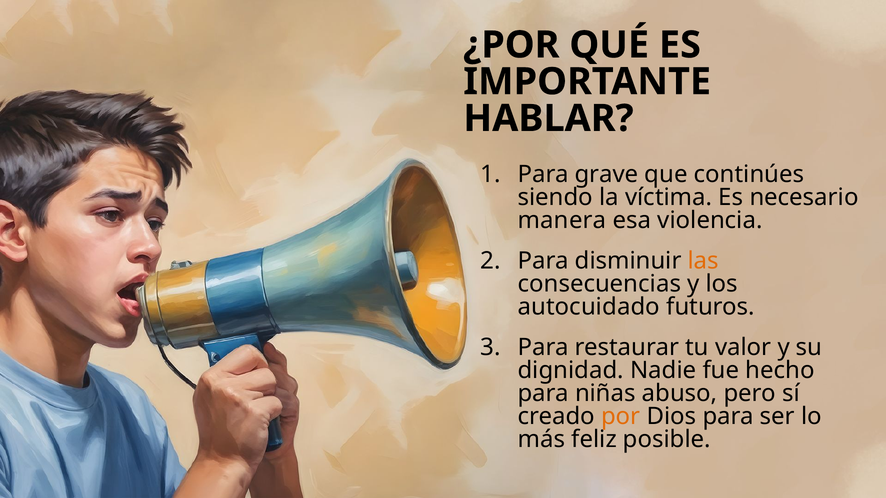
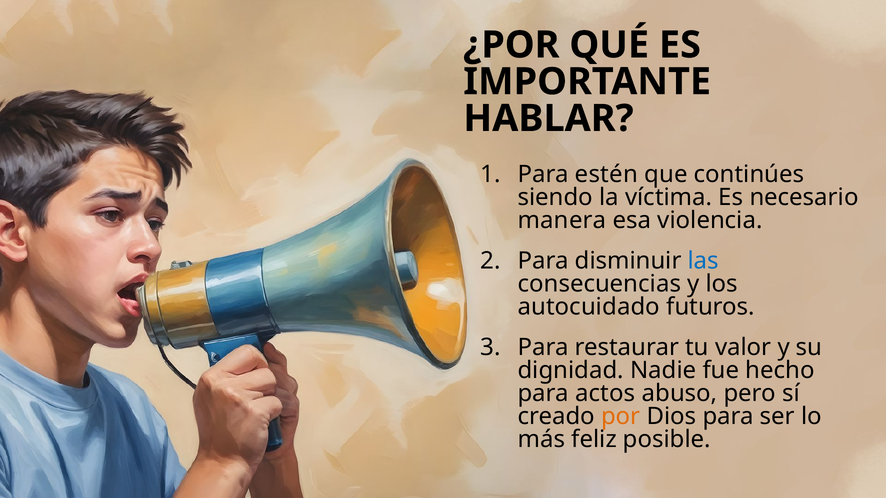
grave: grave -> estén
las colour: orange -> blue
niñas: niñas -> actos
